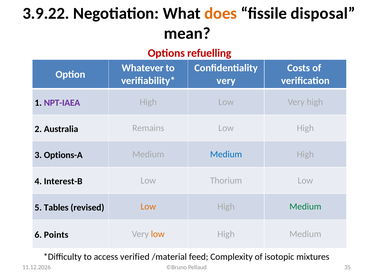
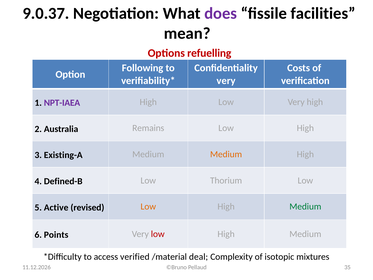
3.9.22: 3.9.22 -> 9.0.37
does colour: orange -> purple
disposal: disposal -> facilities
Whatever: Whatever -> Following
Options-A: Options-A -> Existing-A
Medium at (226, 154) colour: blue -> orange
Interest-B: Interest-B -> Defined-B
Tables: Tables -> Active
low at (158, 234) colour: orange -> red
feed: feed -> deal
